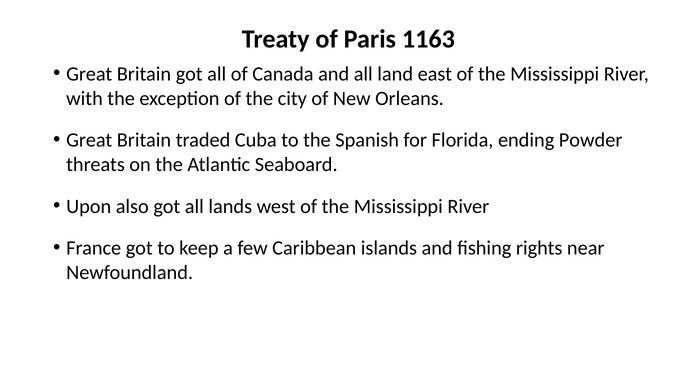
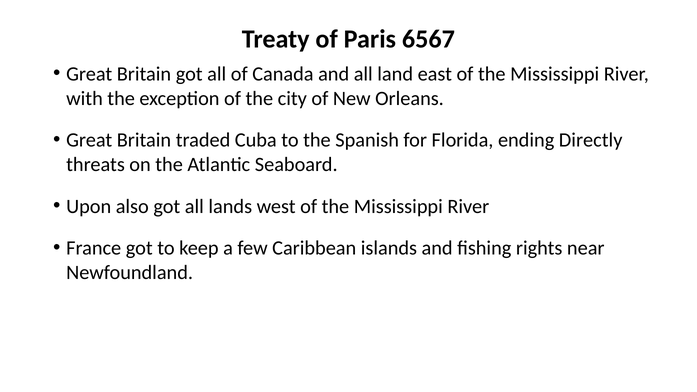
1163: 1163 -> 6567
Powder: Powder -> Directly
